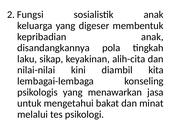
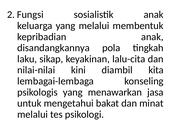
yang digeser: digeser -> melalui
alih-cita: alih-cita -> lalu-cita
